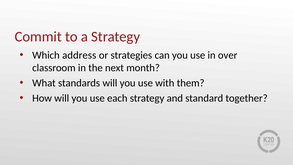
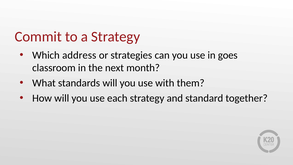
over: over -> goes
